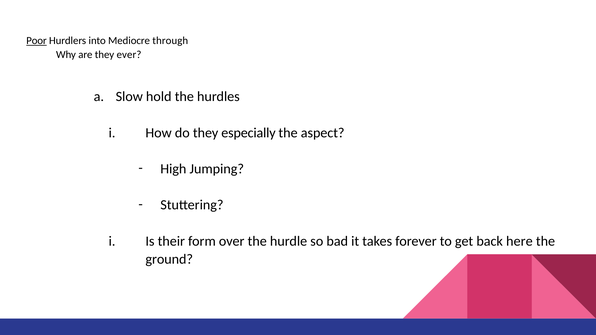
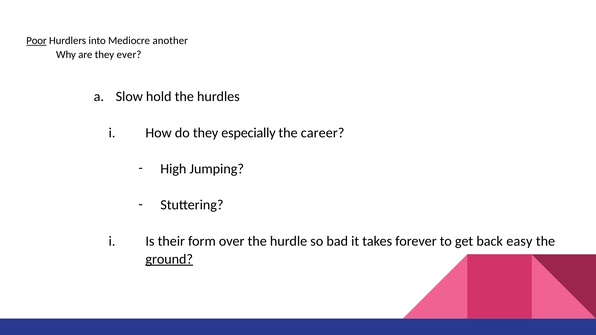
through: through -> another
aspect: aspect -> career
here: here -> easy
ground underline: none -> present
